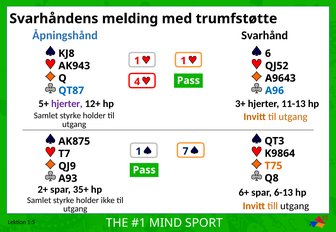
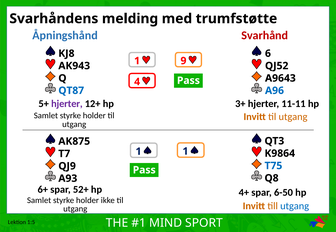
Svarhånd colour: black -> red
1 1: 1 -> 9
11-13: 11-13 -> 11-11
1 7: 7 -> 1
T75 colour: orange -> blue
2+: 2+ -> 6+
35+: 35+ -> 52+
6+: 6+ -> 4+
6-13: 6-13 -> 6-50
utgang at (295, 207) colour: black -> blue
